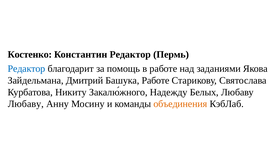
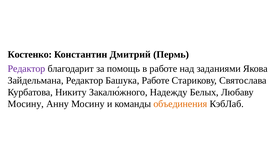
Константин Редактор: Редактор -> Дмитрий
Редактор at (27, 69) colour: blue -> purple
Зайдельмана Дмитрий: Дмитрий -> Редактор
Любаву at (26, 104): Любаву -> Мосину
